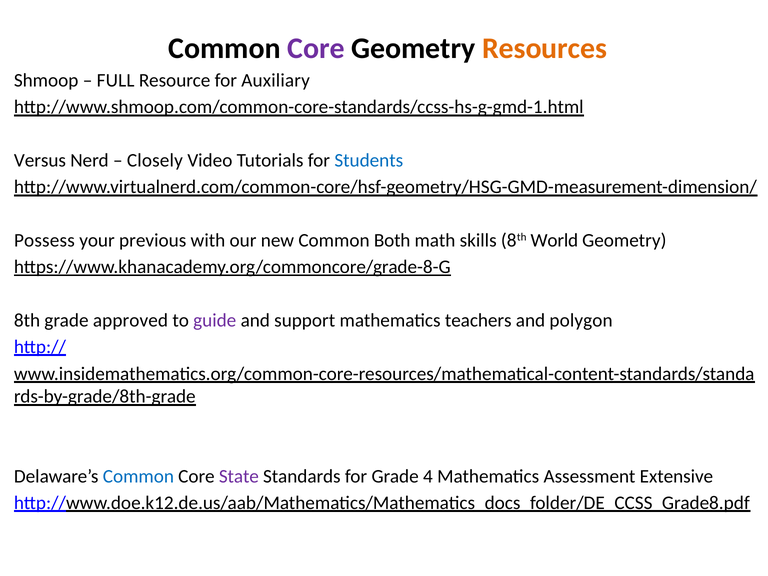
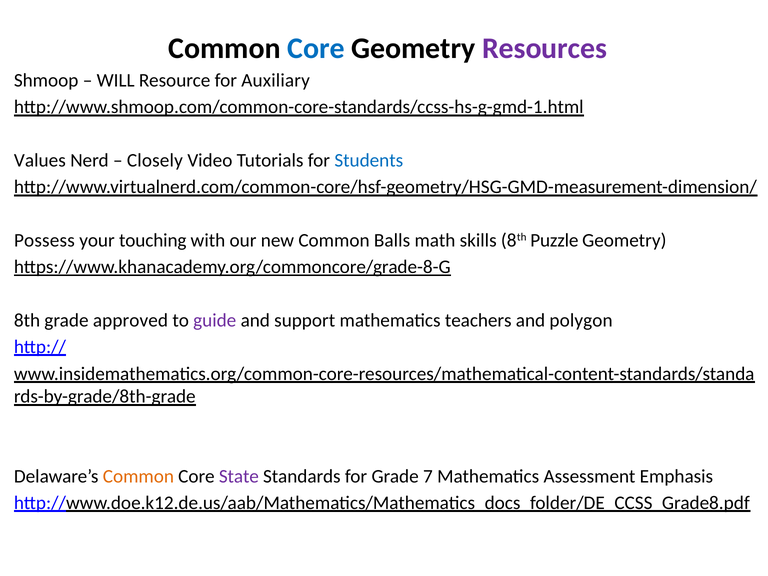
Core at (316, 48) colour: purple -> blue
Resources colour: orange -> purple
FULL: FULL -> WILL
Versus: Versus -> Values
previous: previous -> touching
Both: Both -> Balls
World: World -> Puzzle
Common at (138, 476) colour: blue -> orange
4: 4 -> 7
Extensive: Extensive -> Emphasis
